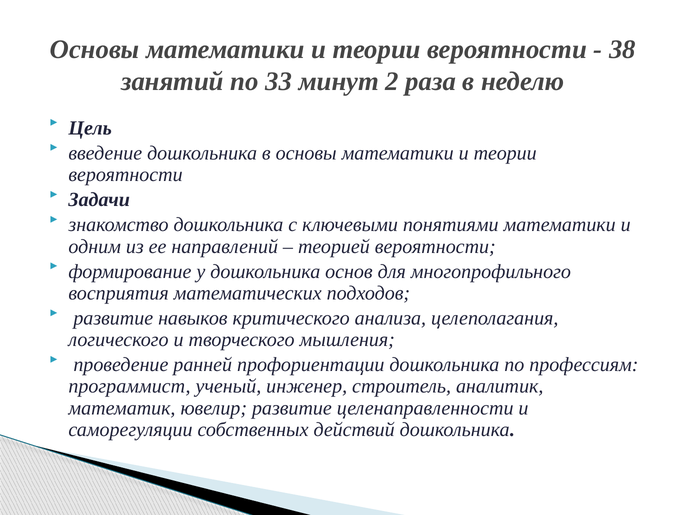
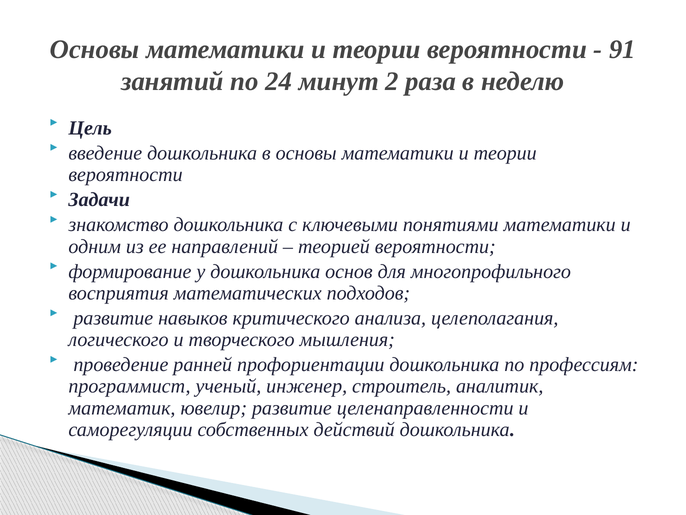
38: 38 -> 91
33: 33 -> 24
